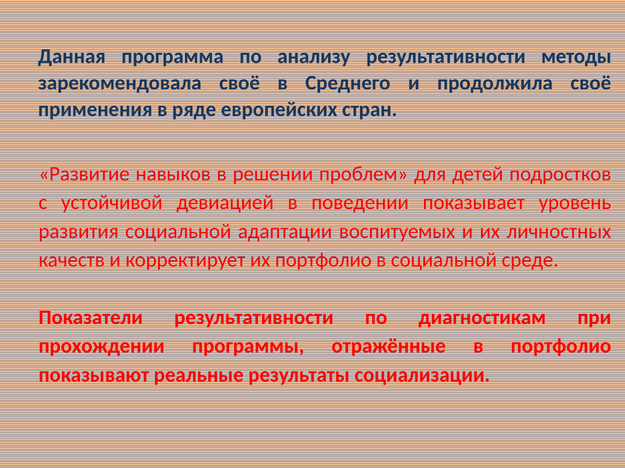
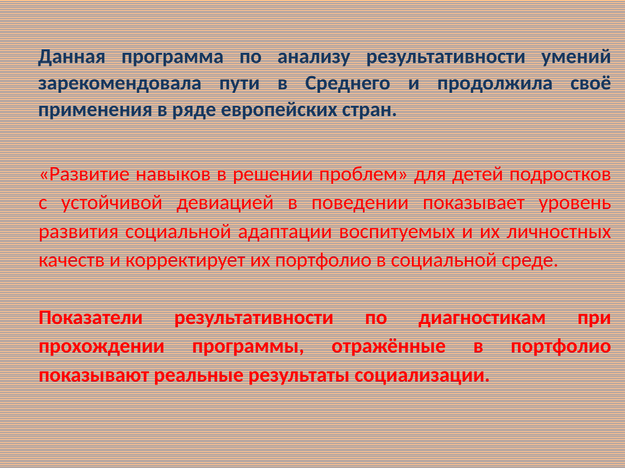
методы: методы -> умений
зарекомендовала своё: своё -> пути
